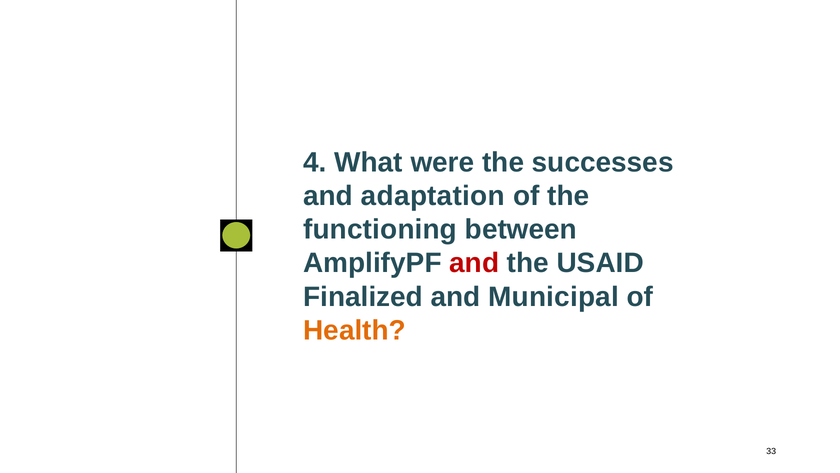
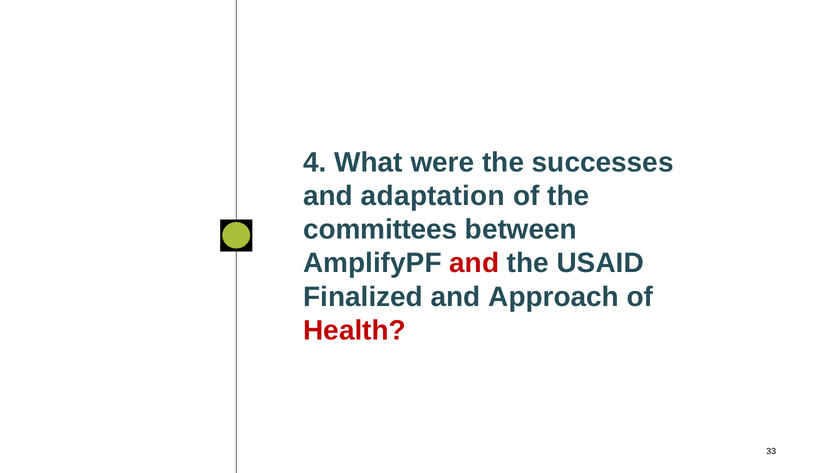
functioning: functioning -> committees
Municipal: Municipal -> Approach
Health colour: orange -> red
